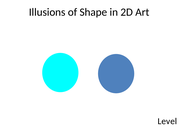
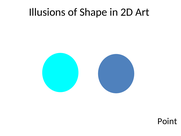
Level: Level -> Point
